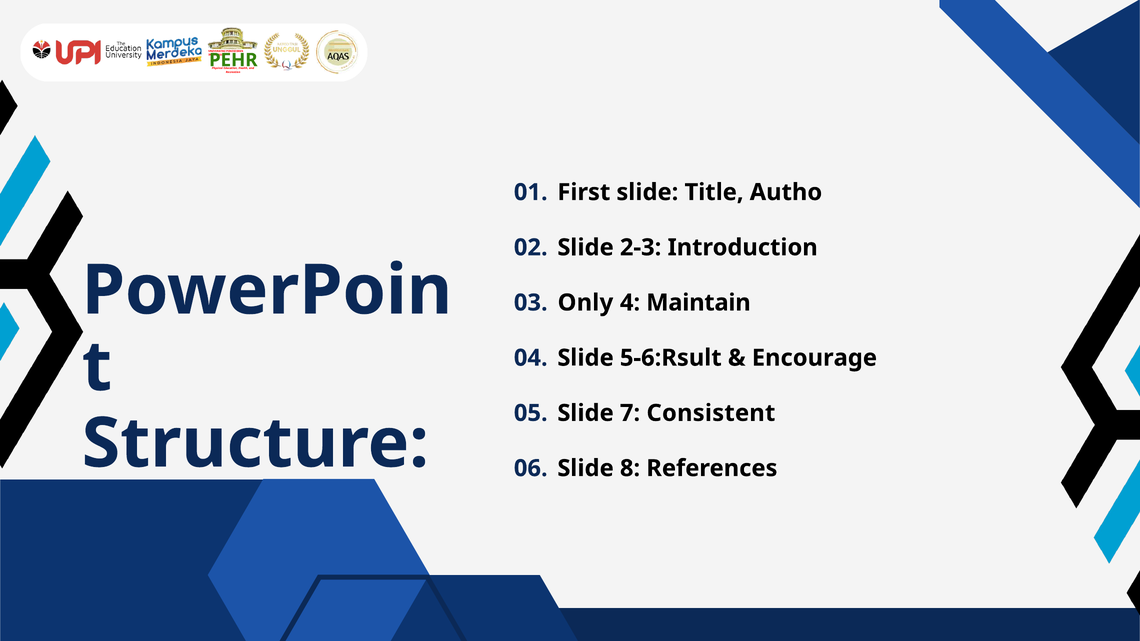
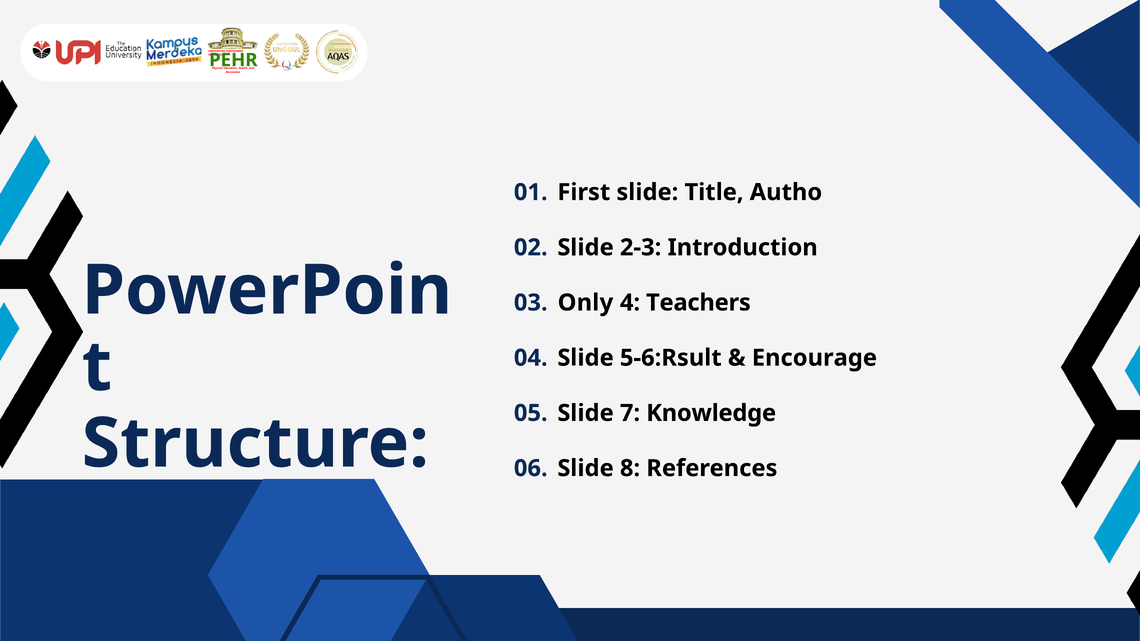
Maintain: Maintain -> Teachers
Consistent: Consistent -> Knowledge
